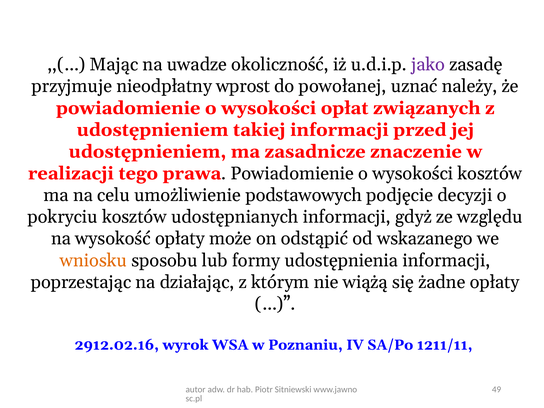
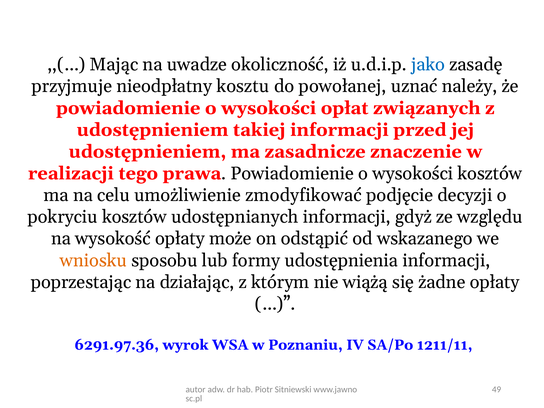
jako colour: purple -> blue
wprost: wprost -> kosztu
podstawowych: podstawowych -> zmodyfikować
2912.02.16: 2912.02.16 -> 6291.97.36
